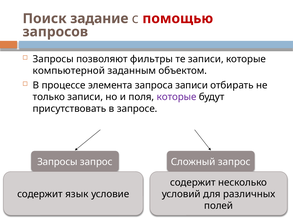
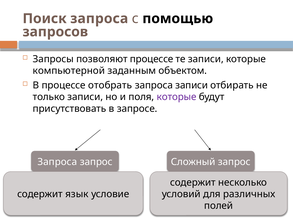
Поиск задание: задание -> запроса
помощью colour: red -> black
позволяют фильтры: фильтры -> процессе
элемента: элемента -> отобрать
Запросы at (57, 162): Запросы -> Запроса
